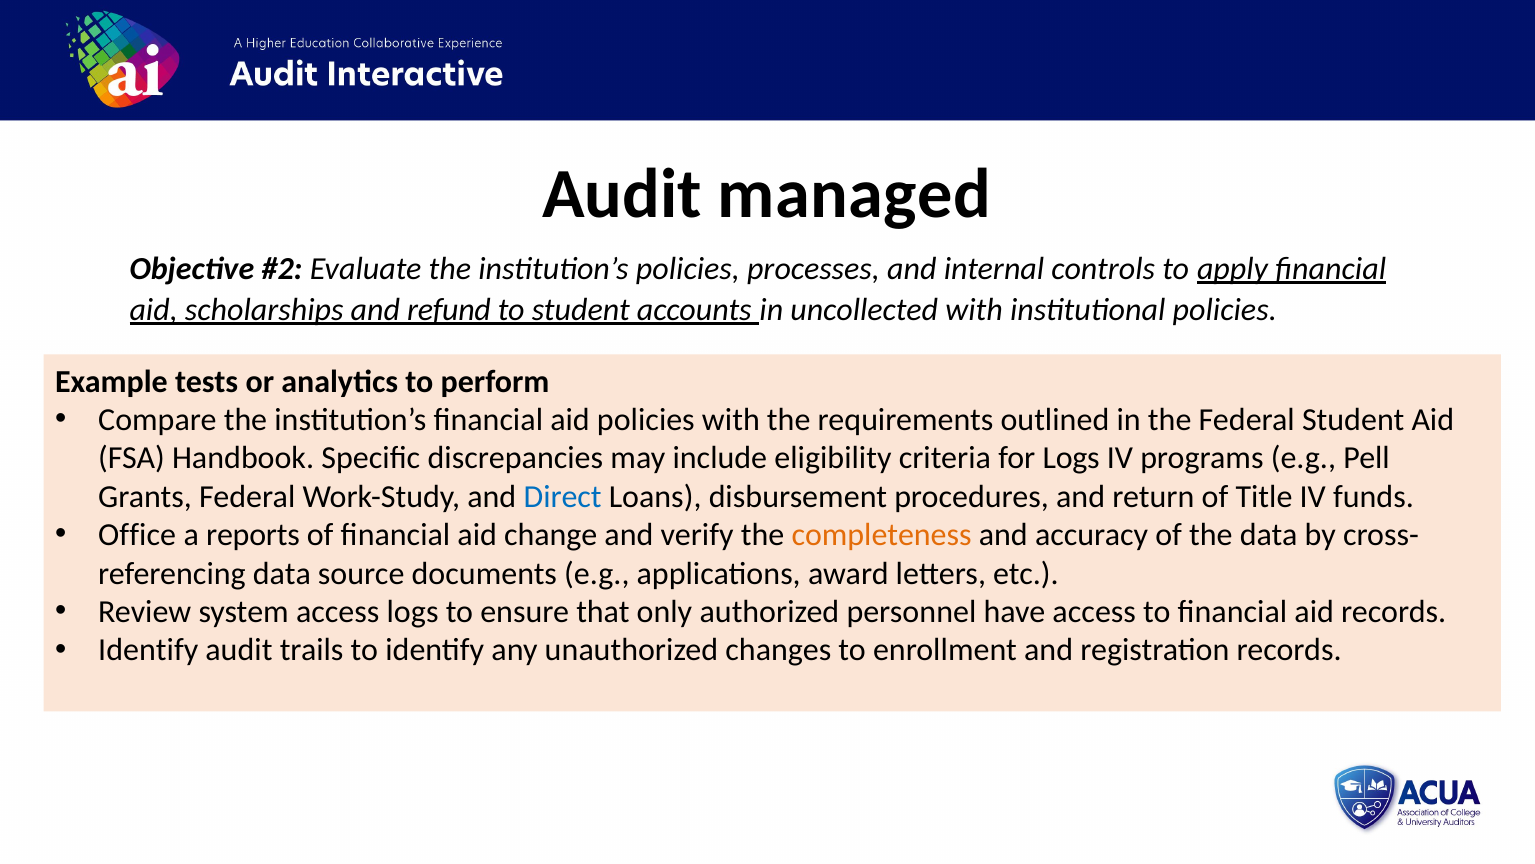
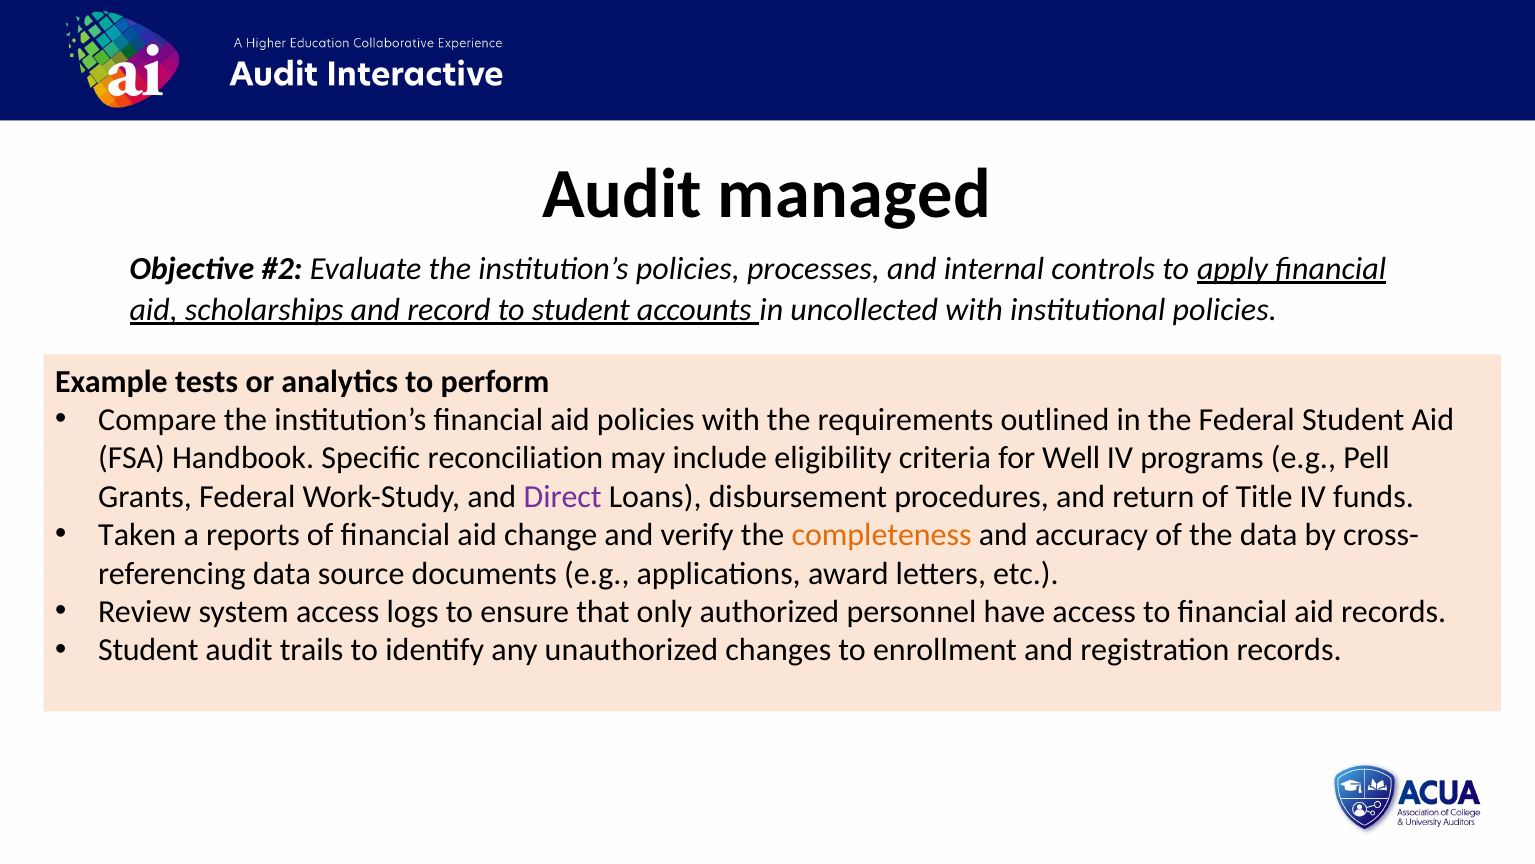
refund: refund -> record
discrepancies: discrepancies -> reconciliation
for Logs: Logs -> Well
Direct colour: blue -> purple
Office: Office -> Taken
Identify at (148, 650): Identify -> Student
